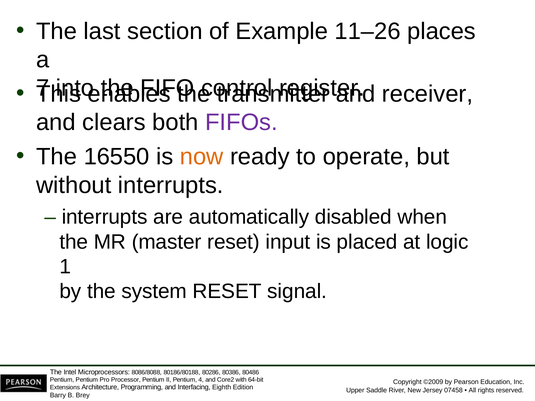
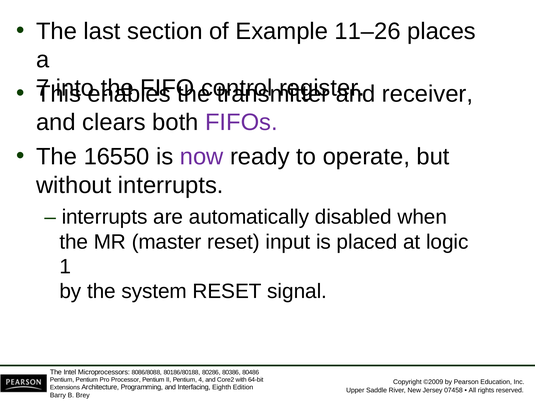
now colour: orange -> purple
